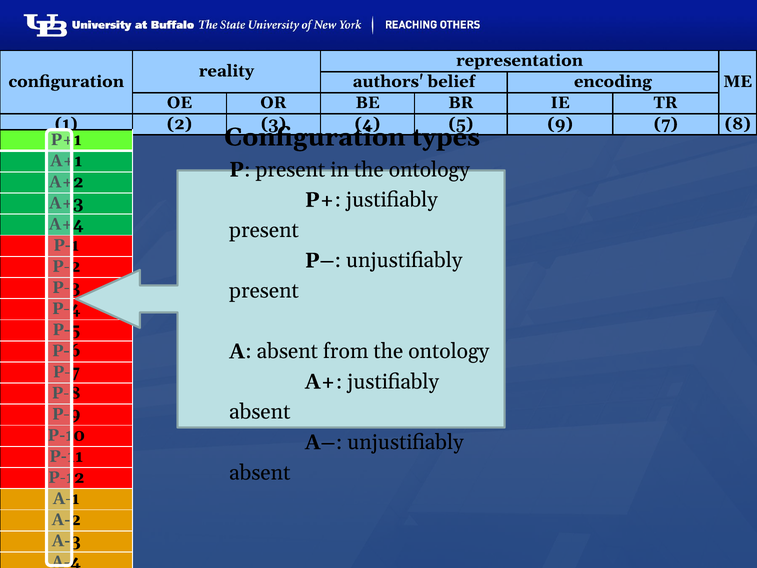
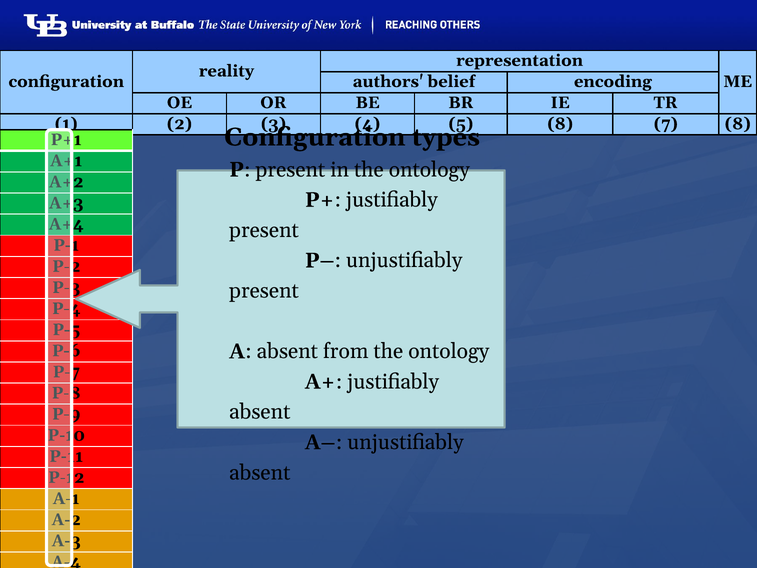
9 at (560, 124): 9 -> 8
